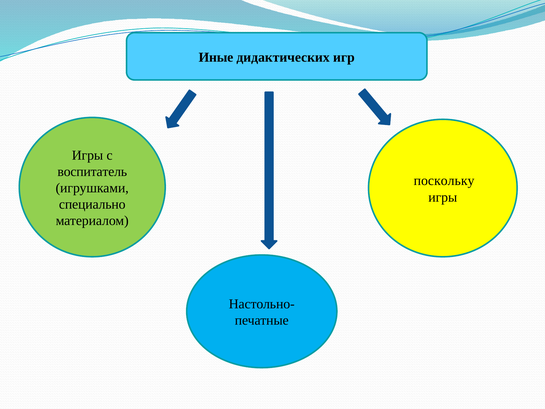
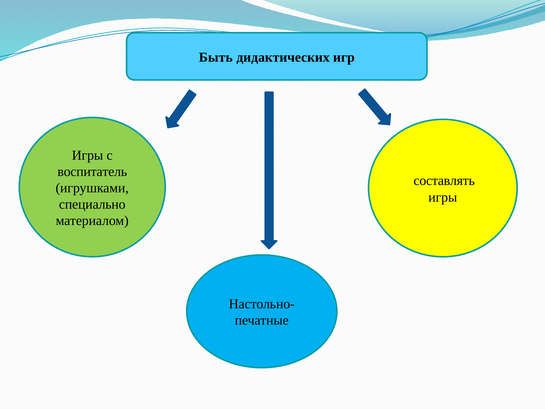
Иные: Иные -> Быть
поскольку: поскольку -> составлять
